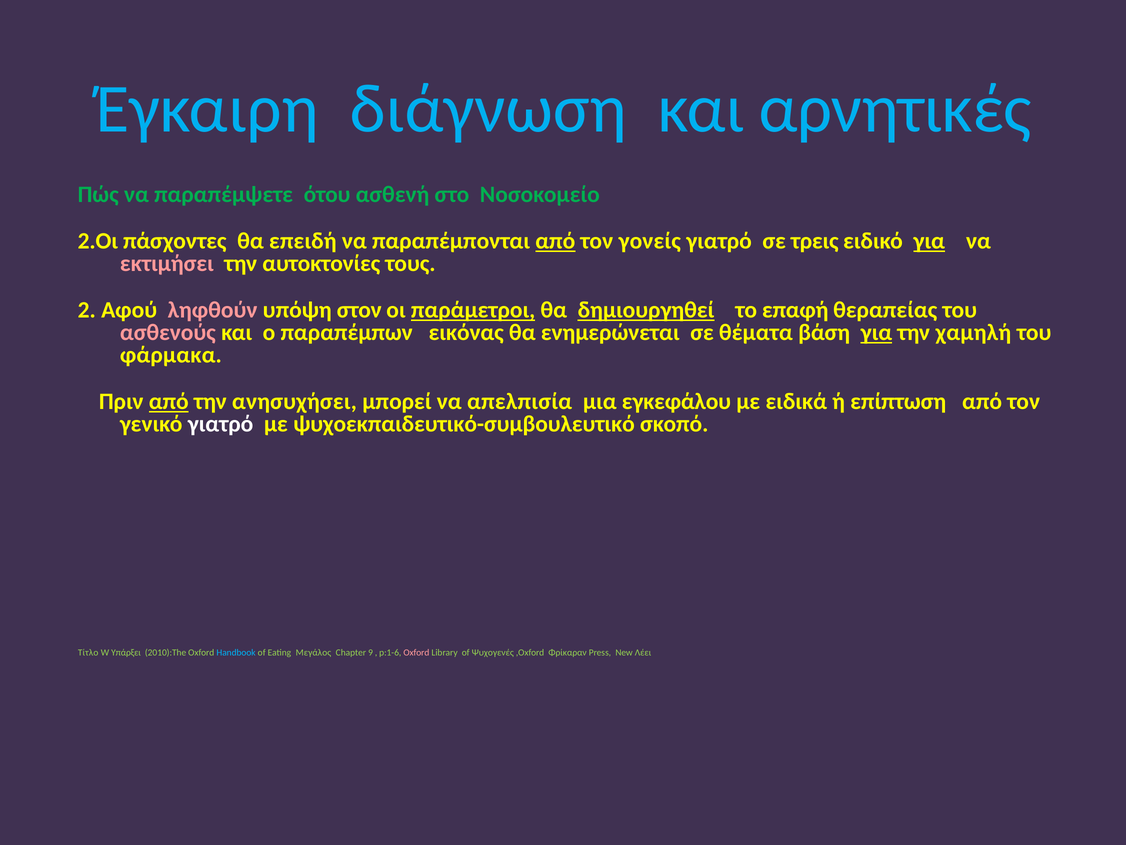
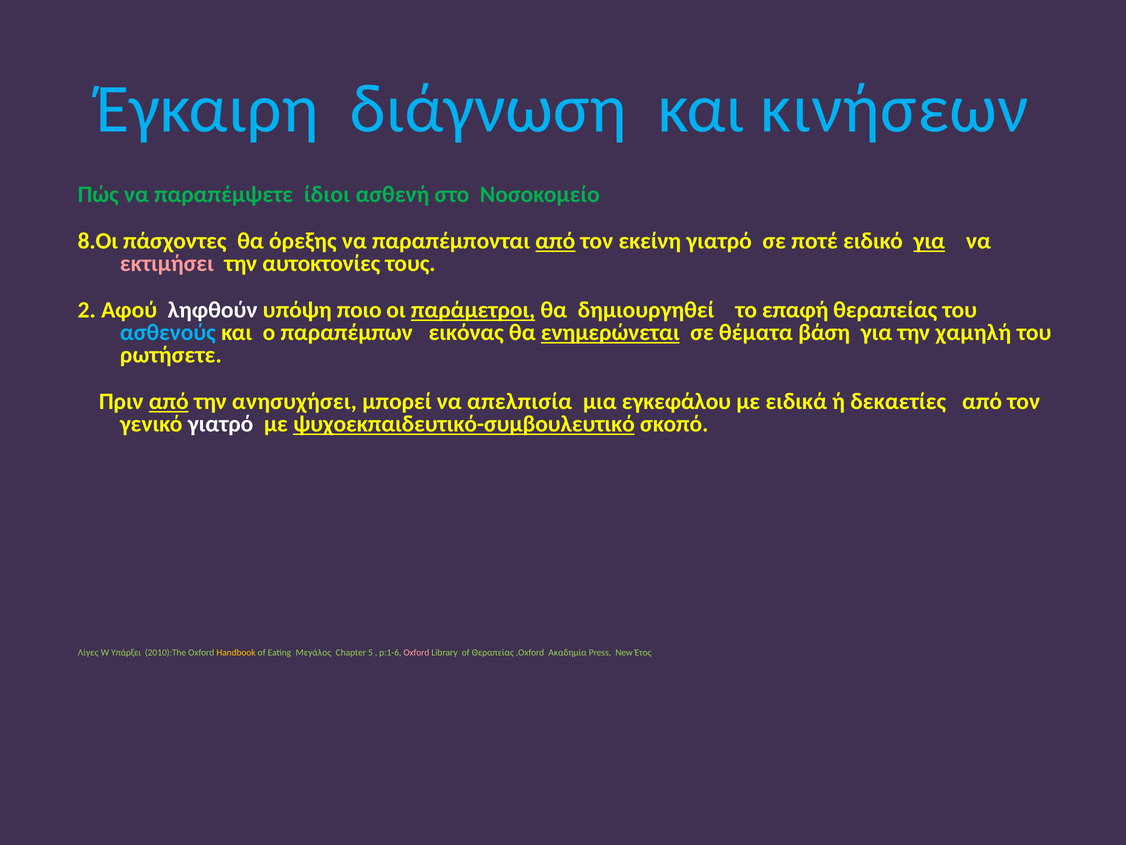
αρνητικές: αρνητικές -> κινήσεων
ότου: ότου -> ίδιοι
2.Οι: 2.Οι -> 8.Οι
επειδή: επειδή -> όρεξης
γονείς: γονείς -> εκείνη
τρεις: τρεις -> ποτέ
ληφθούν colour: pink -> white
στον: στον -> ποιο
δημιουργηθεί underline: present -> none
ασθενούς colour: pink -> light blue
ενημερώνεται underline: none -> present
για at (876, 332) underline: present -> none
φάρμακα: φάρμακα -> ρωτήσετε
επίπτωση: επίπτωση -> δεκαετίες
ψυχοεκπαιδευτικό-συμβουλευτικό underline: none -> present
Τίτλο: Τίτλο -> Λίγες
Handbook colour: light blue -> yellow
9: 9 -> 5
of Ψυχογενές: Ψυχογενές -> Θεραπείας
Φρίκαραν: Φρίκαραν -> Ακαδημία
Λέει: Λέει -> Έτος
